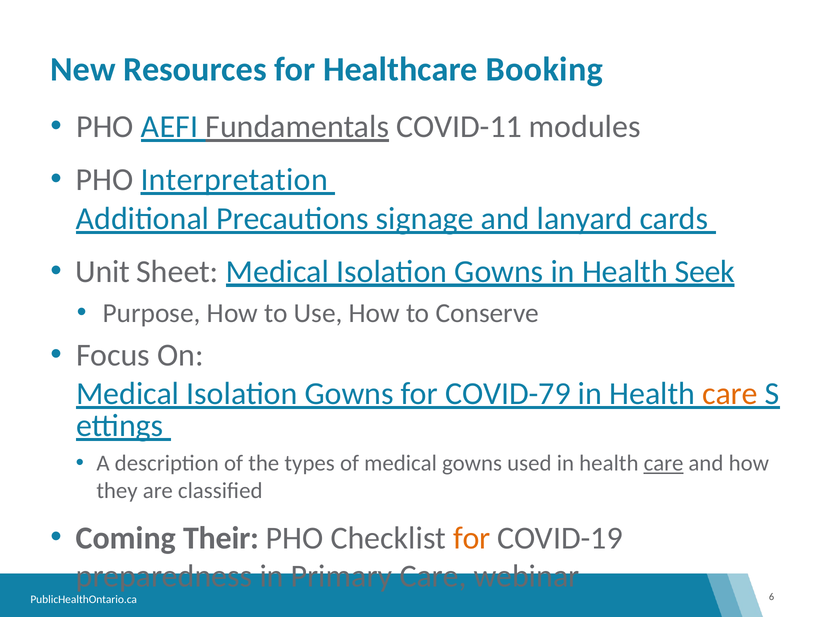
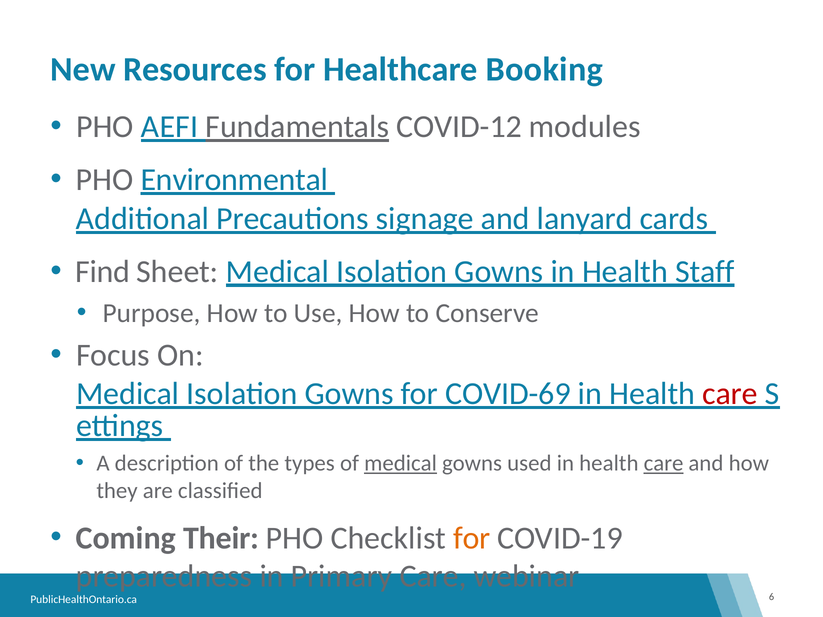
COVID-11: COVID-11 -> COVID-12
Interpretation: Interpretation -> Environmental
Unit: Unit -> Find
Seek: Seek -> Staff
COVID-79: COVID-79 -> COVID-69
care at (730, 394) colour: orange -> red
medical at (401, 464) underline: none -> present
